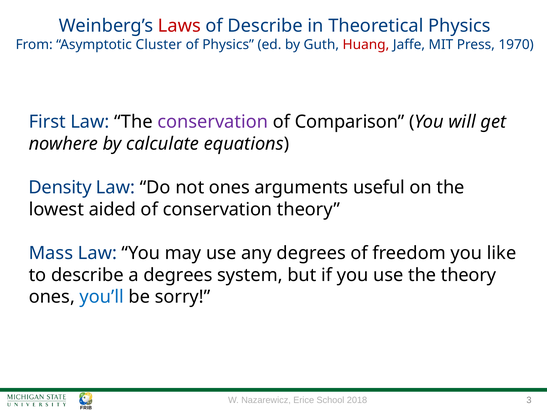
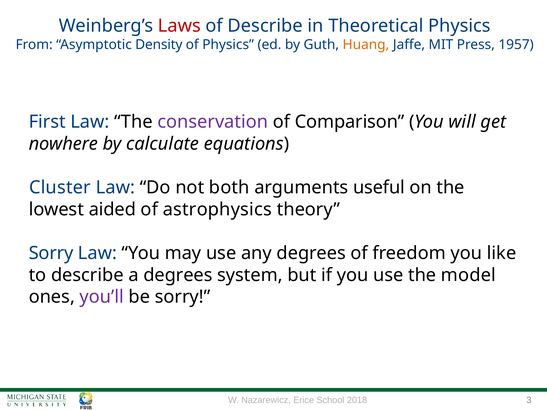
Cluster: Cluster -> Density
Huang colour: red -> orange
1970: 1970 -> 1957
Density: Density -> Cluster
not ones: ones -> both
of conservation: conservation -> astrophysics
Mass at (51, 253): Mass -> Sorry
the theory: theory -> model
you’ll colour: blue -> purple
